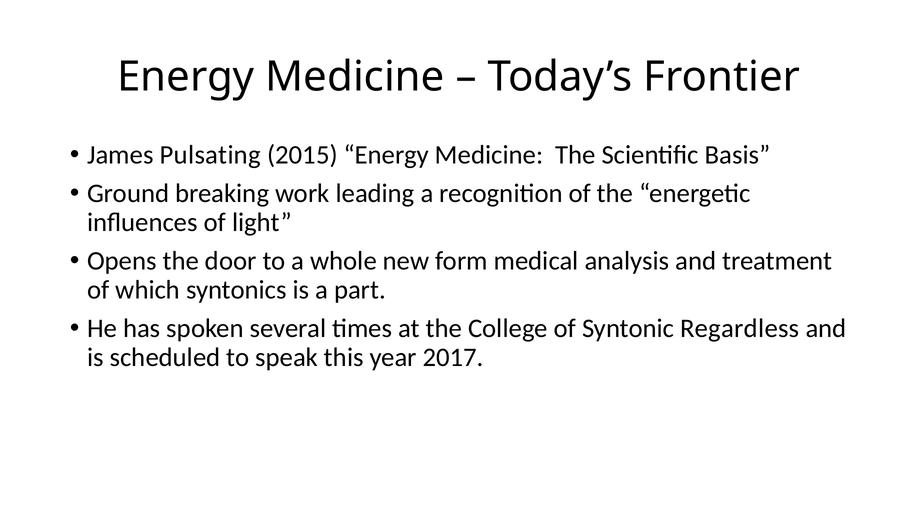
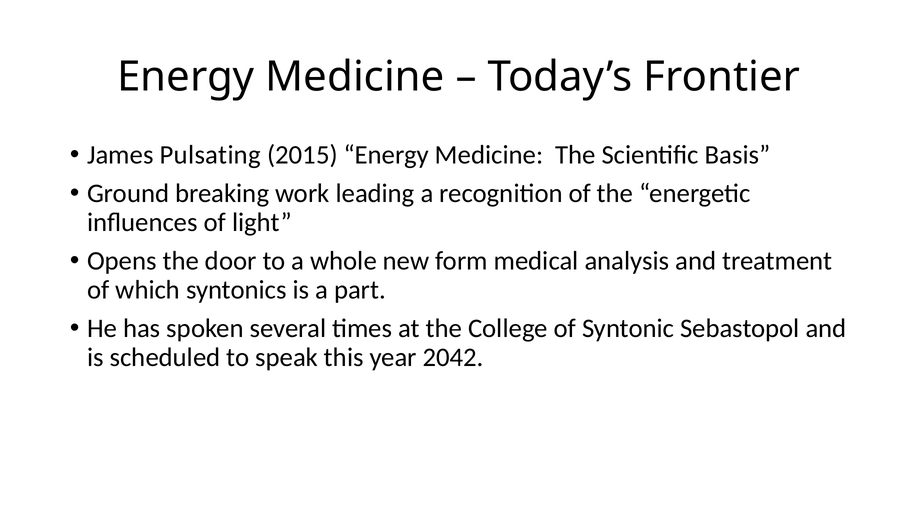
Regardless: Regardless -> Sebastopol
2017: 2017 -> 2042
